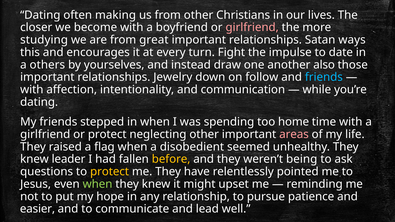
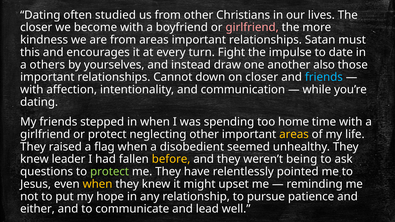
making: making -> studied
studying: studying -> kindness
from great: great -> areas
ways: ways -> must
Jewelry: Jewelry -> Cannot
on follow: follow -> closer
areas at (294, 134) colour: pink -> yellow
protect at (110, 172) colour: yellow -> light green
when at (98, 184) colour: light green -> yellow
easier: easier -> either
